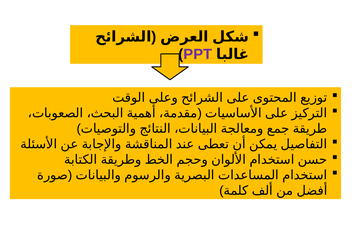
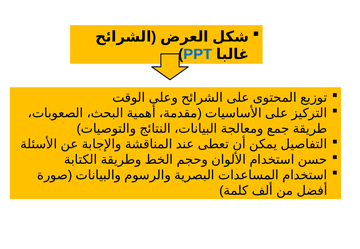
PPT colour: purple -> blue
